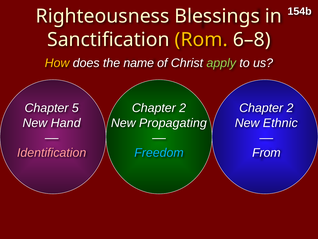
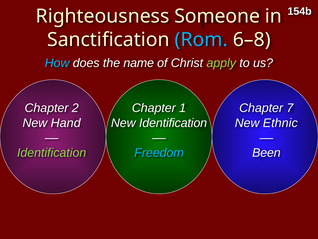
Blessings: Blessings -> Someone
Rom colour: yellow -> light blue
How colour: yellow -> light blue
5: 5 -> 2
2 at (183, 108): 2 -> 1
2 at (290, 108): 2 -> 7
New Propagating: Propagating -> Identification
Identification at (52, 152) colour: pink -> light green
From: From -> Been
